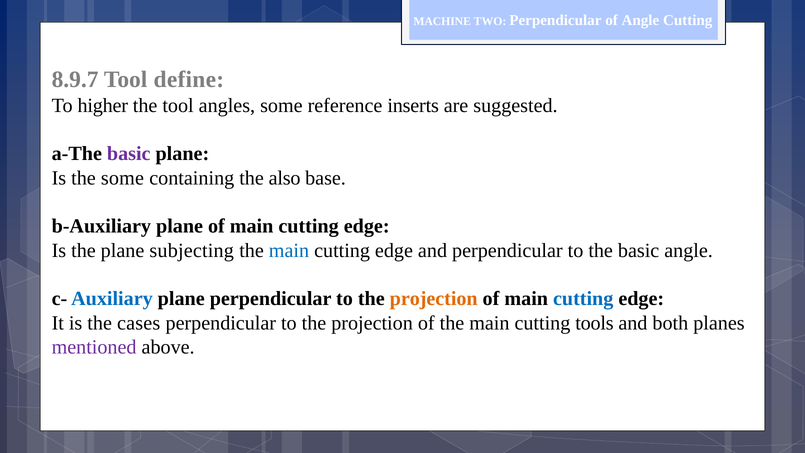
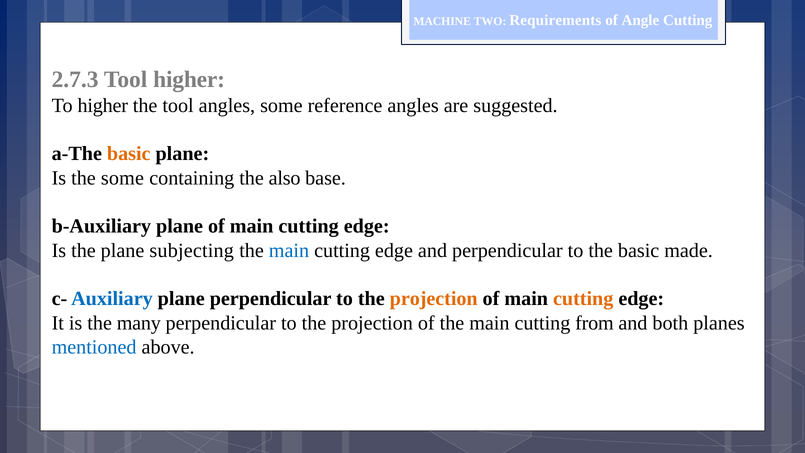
TWO Perpendicular: Perpendicular -> Requirements
8.9.7: 8.9.7 -> 2.7.3
Tool define: define -> higher
reference inserts: inserts -> angles
basic at (129, 154) colour: purple -> orange
basic angle: angle -> made
cutting at (583, 299) colour: blue -> orange
cases: cases -> many
tools: tools -> from
mentioned colour: purple -> blue
